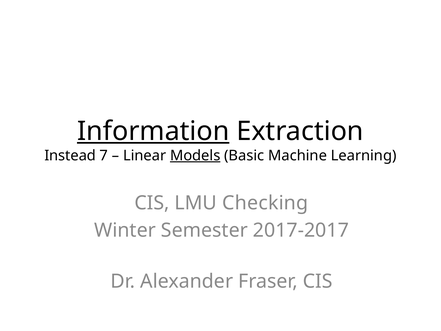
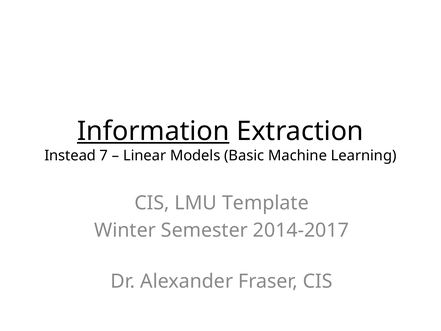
Models underline: present -> none
Checking: Checking -> Template
2017-2017: 2017-2017 -> 2014-2017
